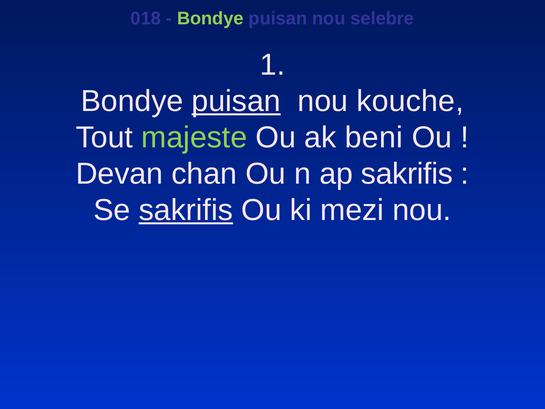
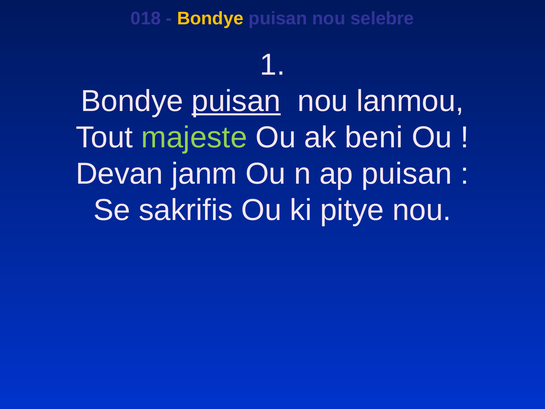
Bondye at (210, 18) colour: light green -> yellow
kouche: kouche -> lanmou
chan: chan -> janm
ap sakrifis: sakrifis -> puisan
sakrifis at (186, 210) underline: present -> none
mezi: mezi -> pitye
